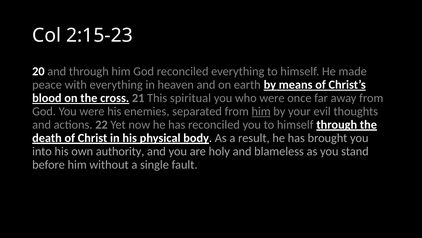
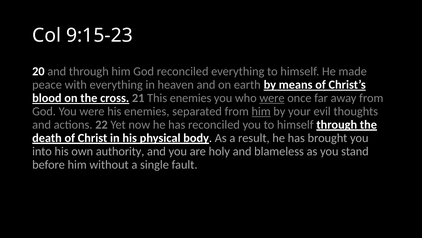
2:15-23: 2:15-23 -> 9:15-23
This spiritual: spiritual -> enemies
were at (272, 98) underline: none -> present
